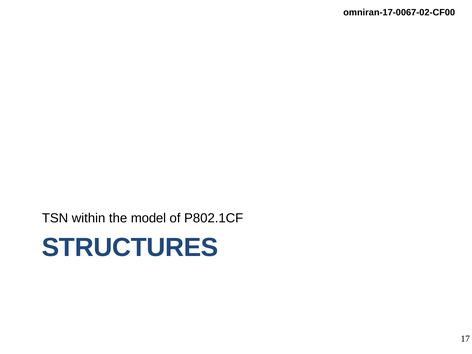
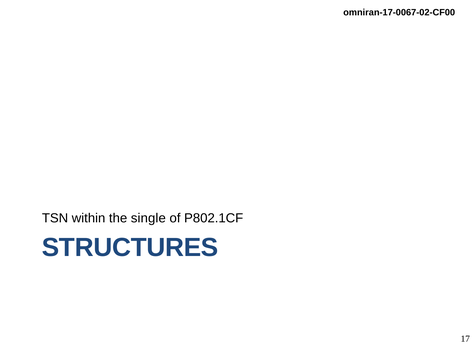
model: model -> single
